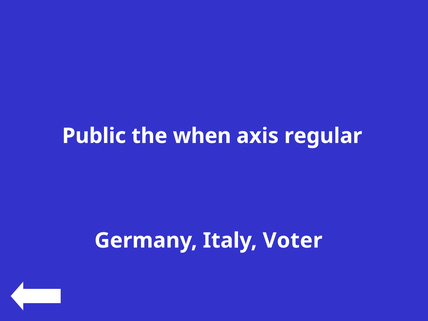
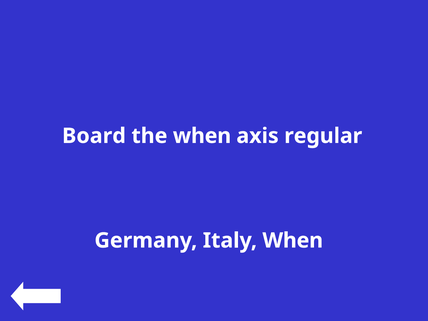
Public: Public -> Board
Italy Voter: Voter -> When
